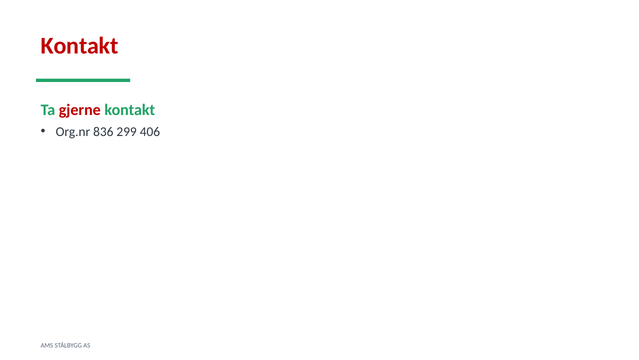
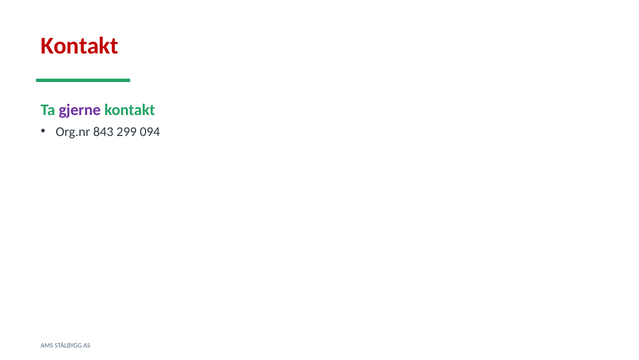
gjerne colour: red -> purple
836: 836 -> 843
406: 406 -> 094
